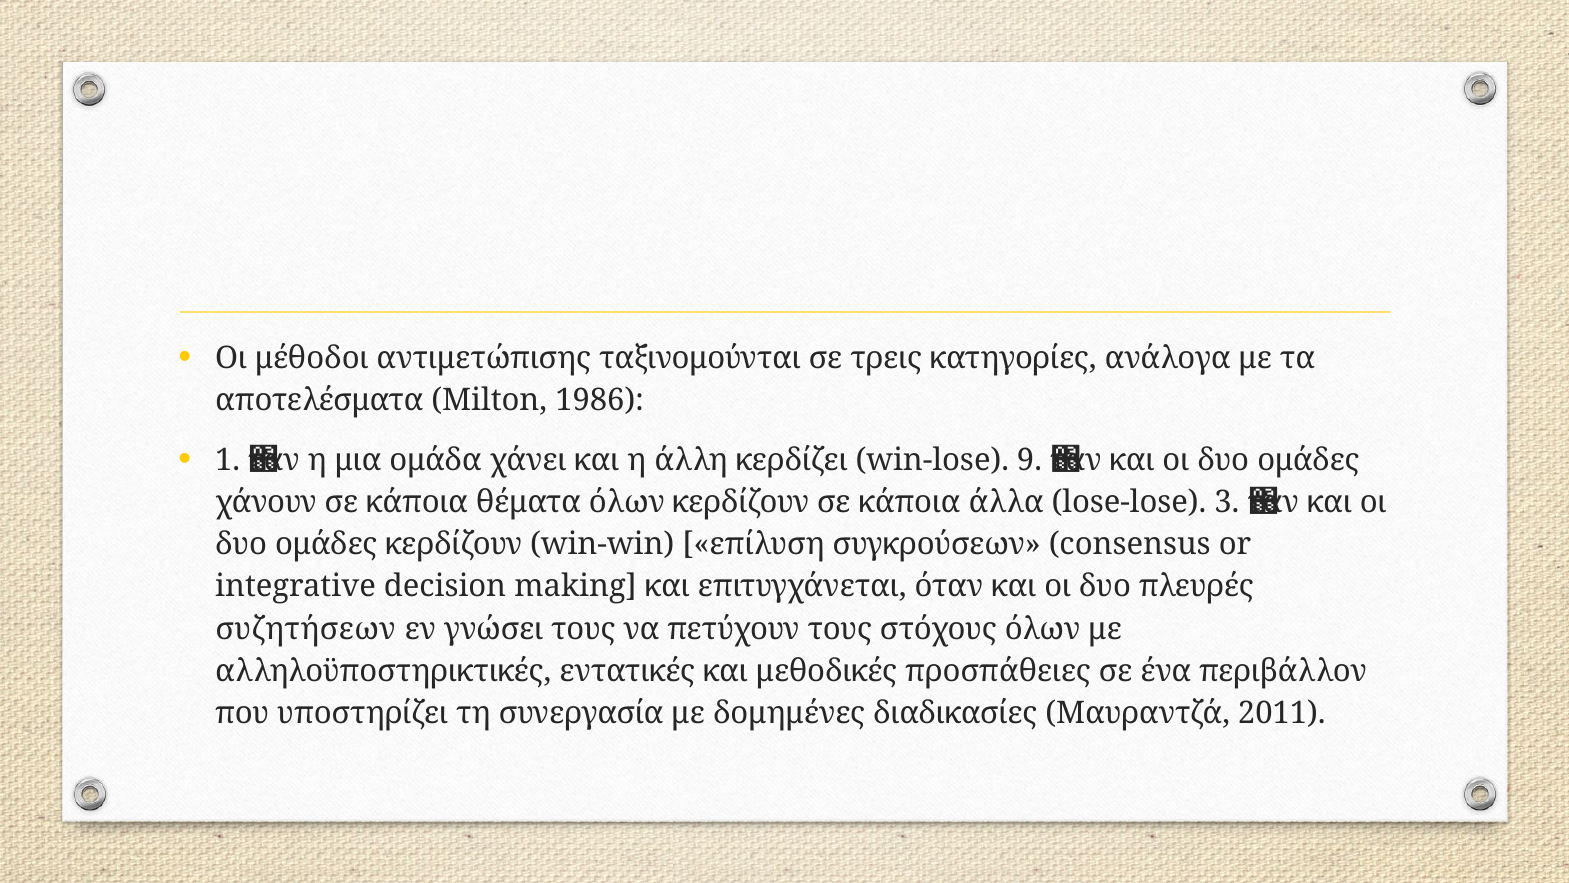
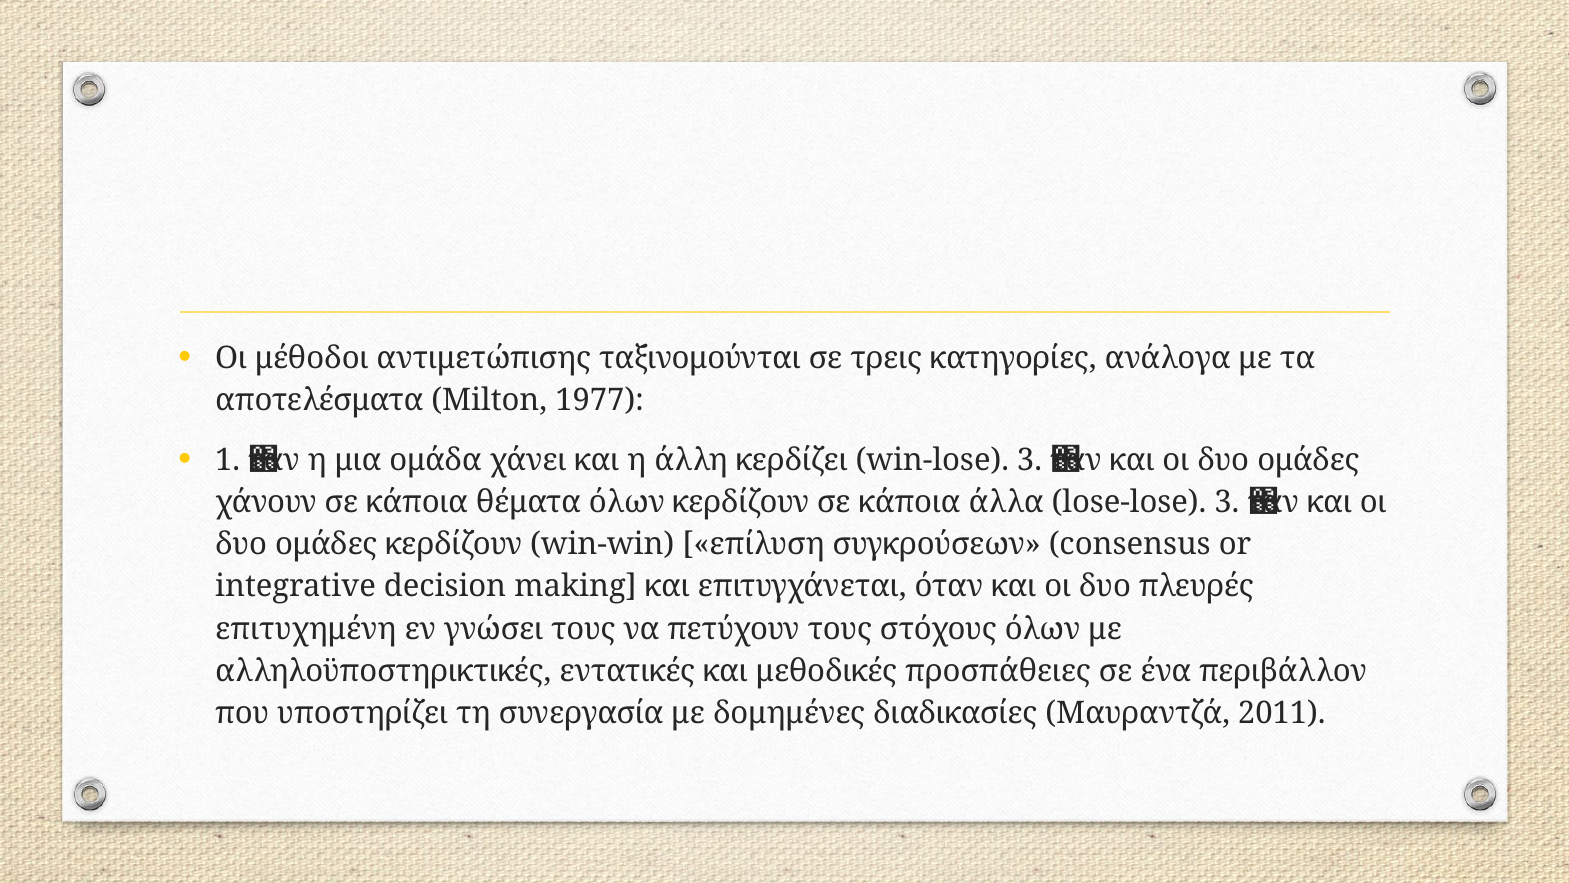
1986: 1986 -> 1977
win-lose 9: 9 -> 3
συζητήσεων: συζητήσεων -> επιτυχημένη
